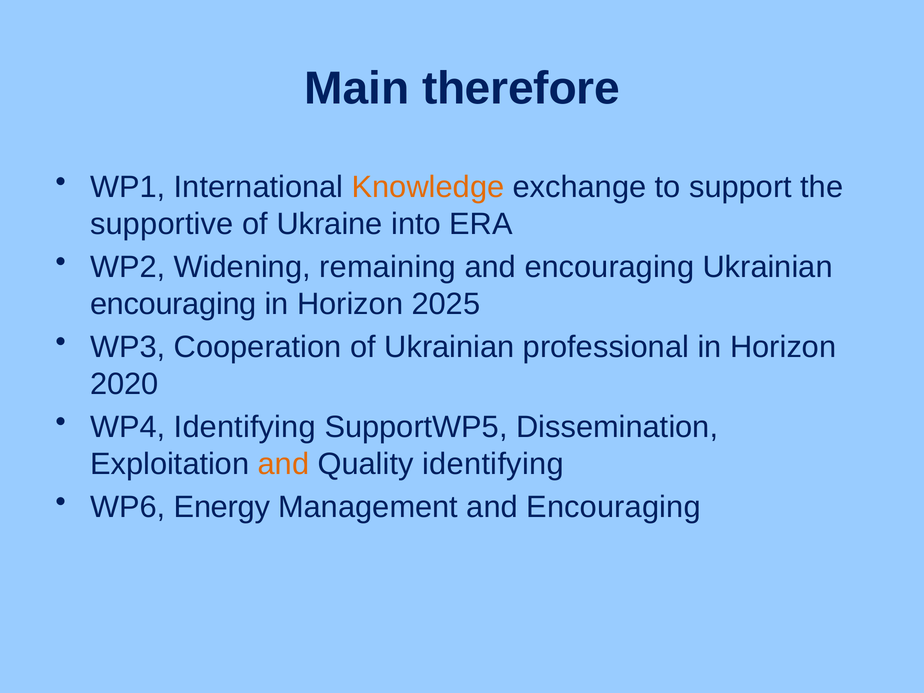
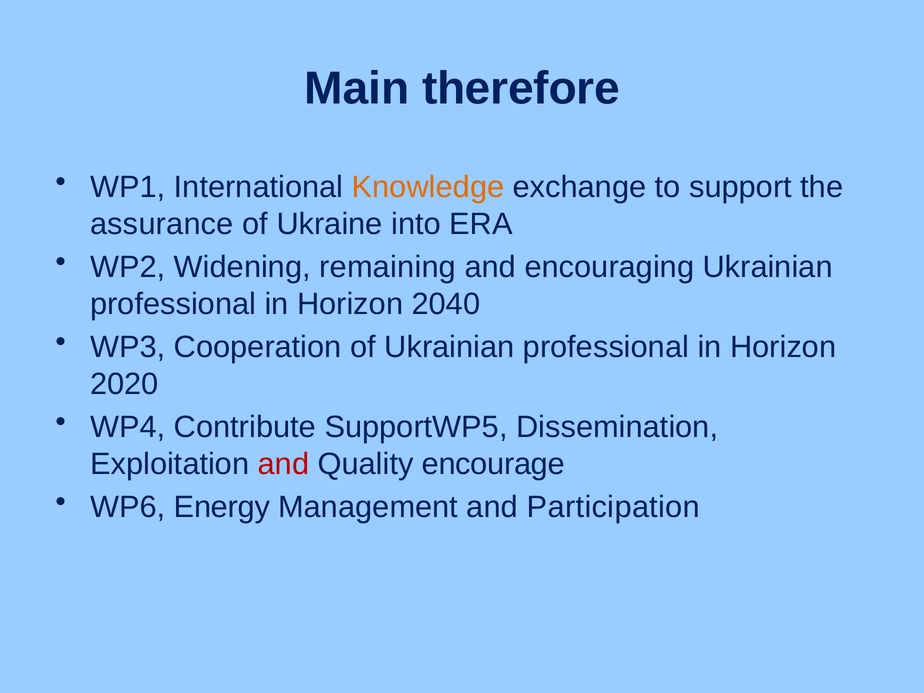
supportive: supportive -> assurance
encouraging at (173, 304): encouraging -> professional
2025: 2025 -> 2040
WP4 Identifying: Identifying -> Contribute
and at (284, 464) colour: orange -> red
Quality identifying: identifying -> encourage
Management and Encouraging: Encouraging -> Participation
